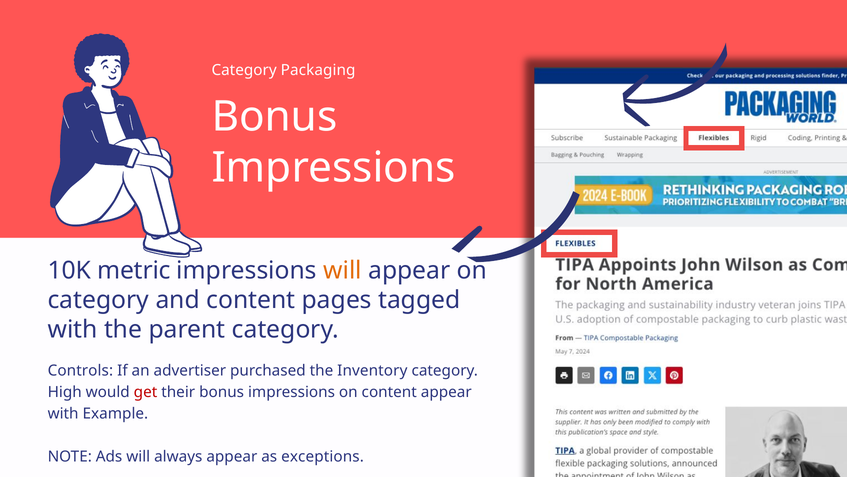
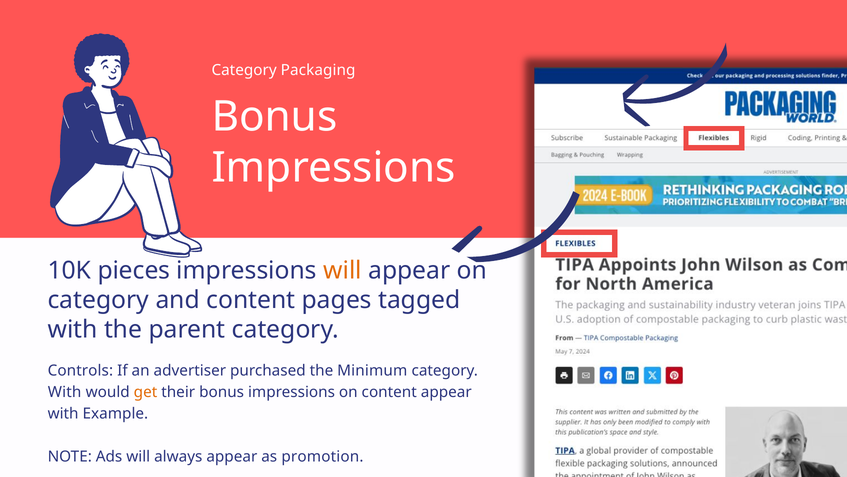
metric: metric -> pieces
Inventory: Inventory -> Minimum
High at (65, 392): High -> With
get colour: red -> orange
exceptions: exceptions -> promotion
